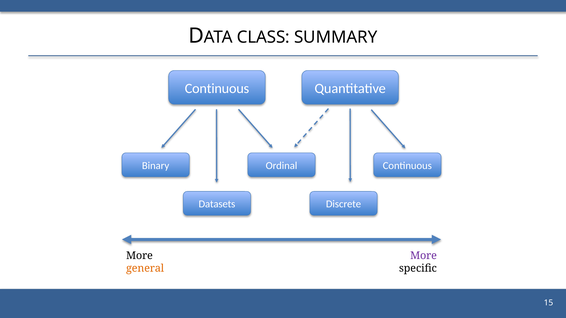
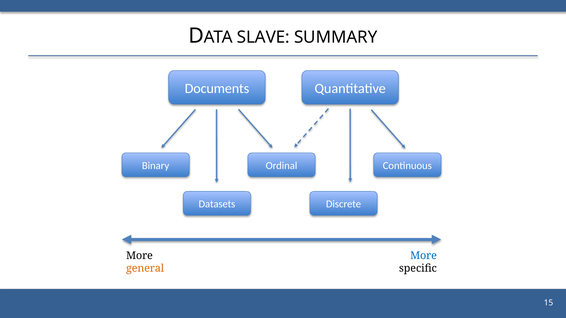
CLASS: CLASS -> SLAVE
Continuous at (217, 88): Continuous -> Documents
More at (424, 256) colour: purple -> blue
